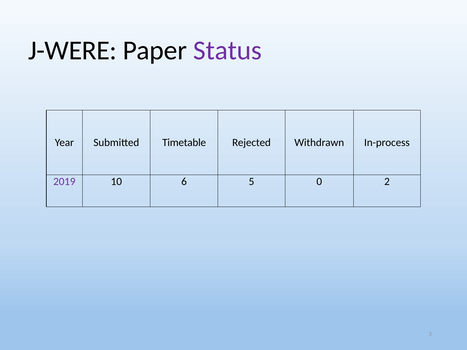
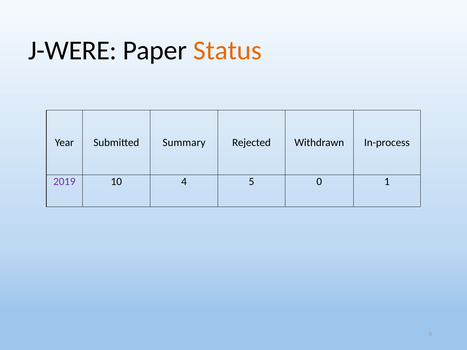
Status colour: purple -> orange
Timetable: Timetable -> Summary
6: 6 -> 4
2: 2 -> 1
